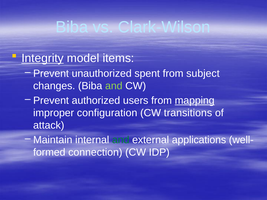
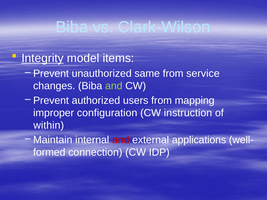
spent: spent -> same
subject: subject -> service
mapping underline: present -> none
transitions: transitions -> instruction
attack: attack -> within
and at (121, 140) colour: green -> red
